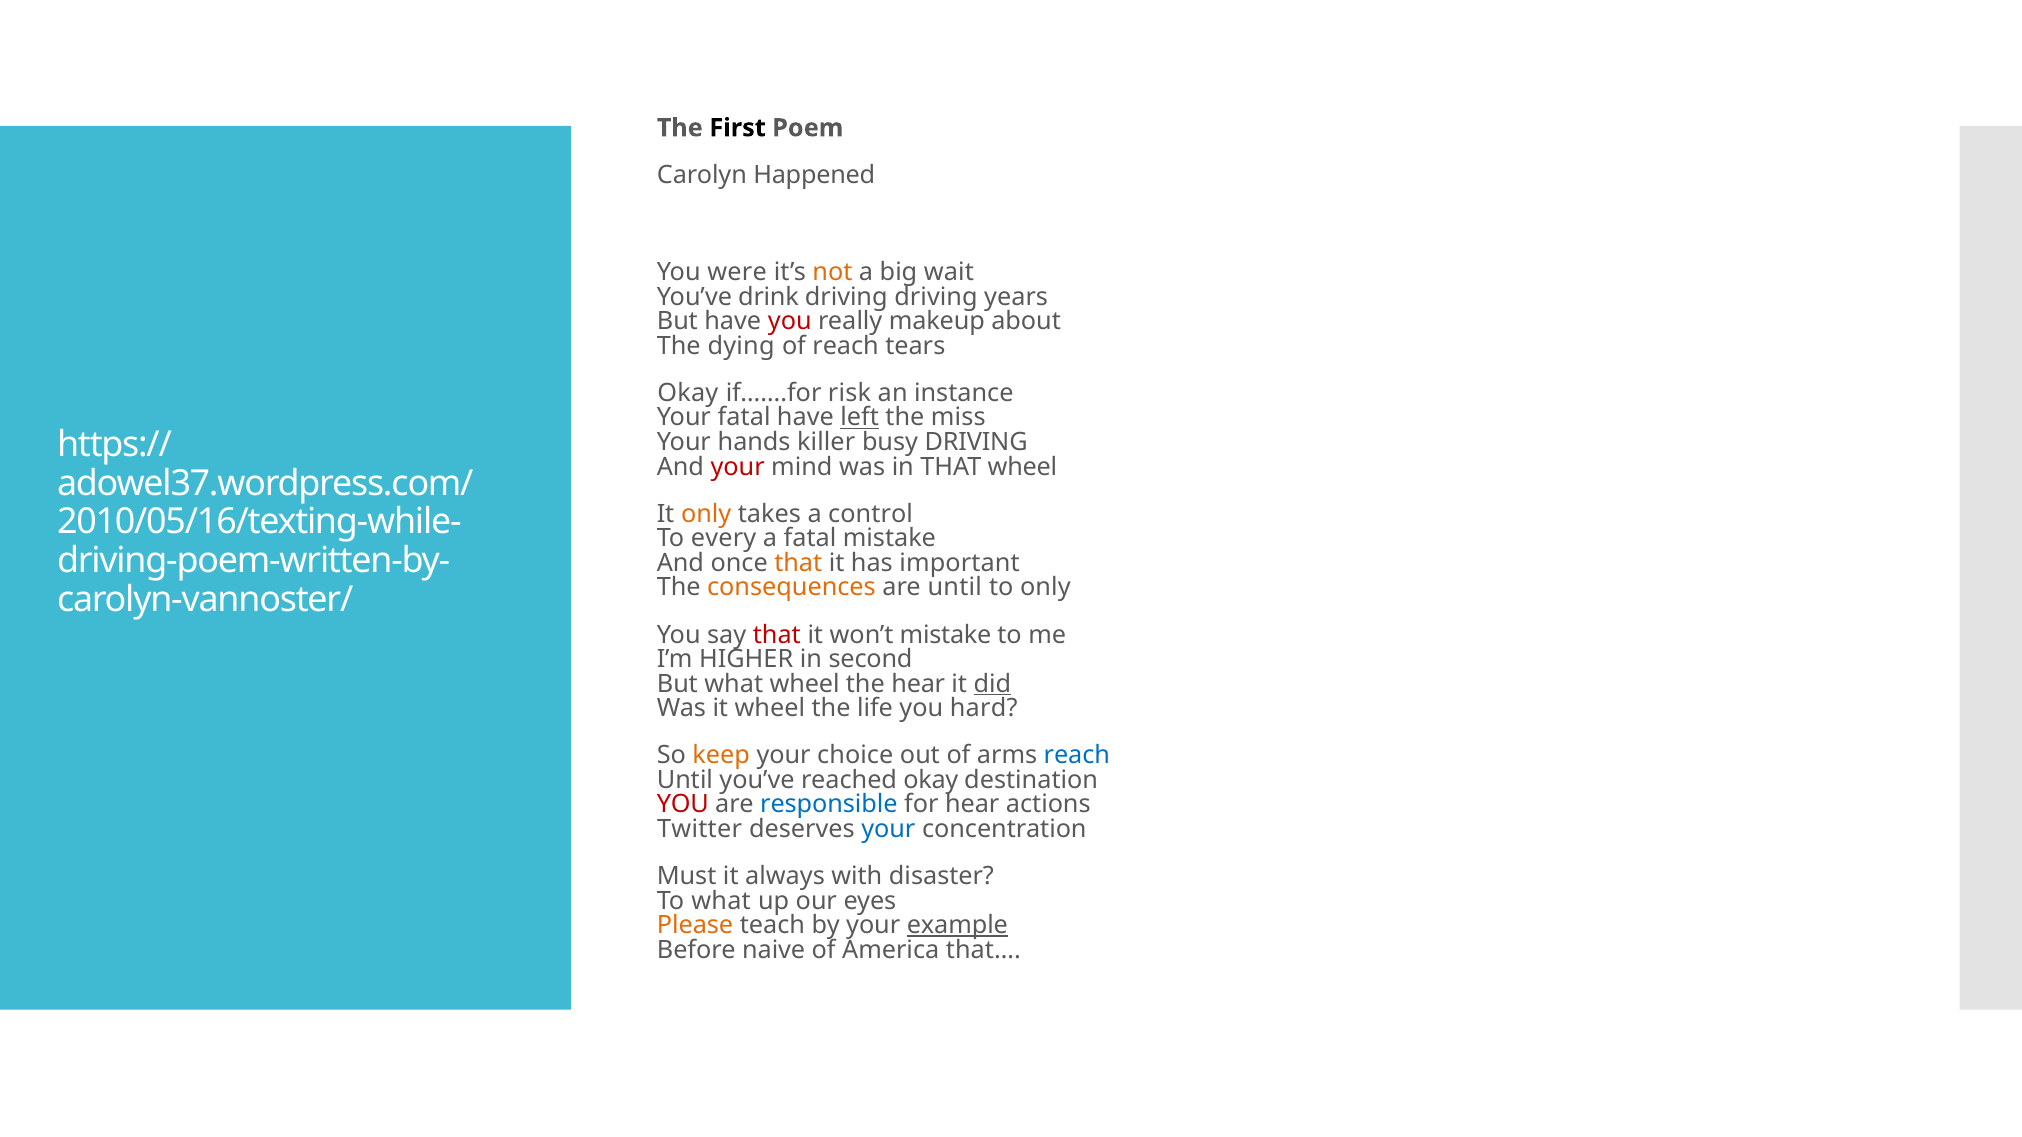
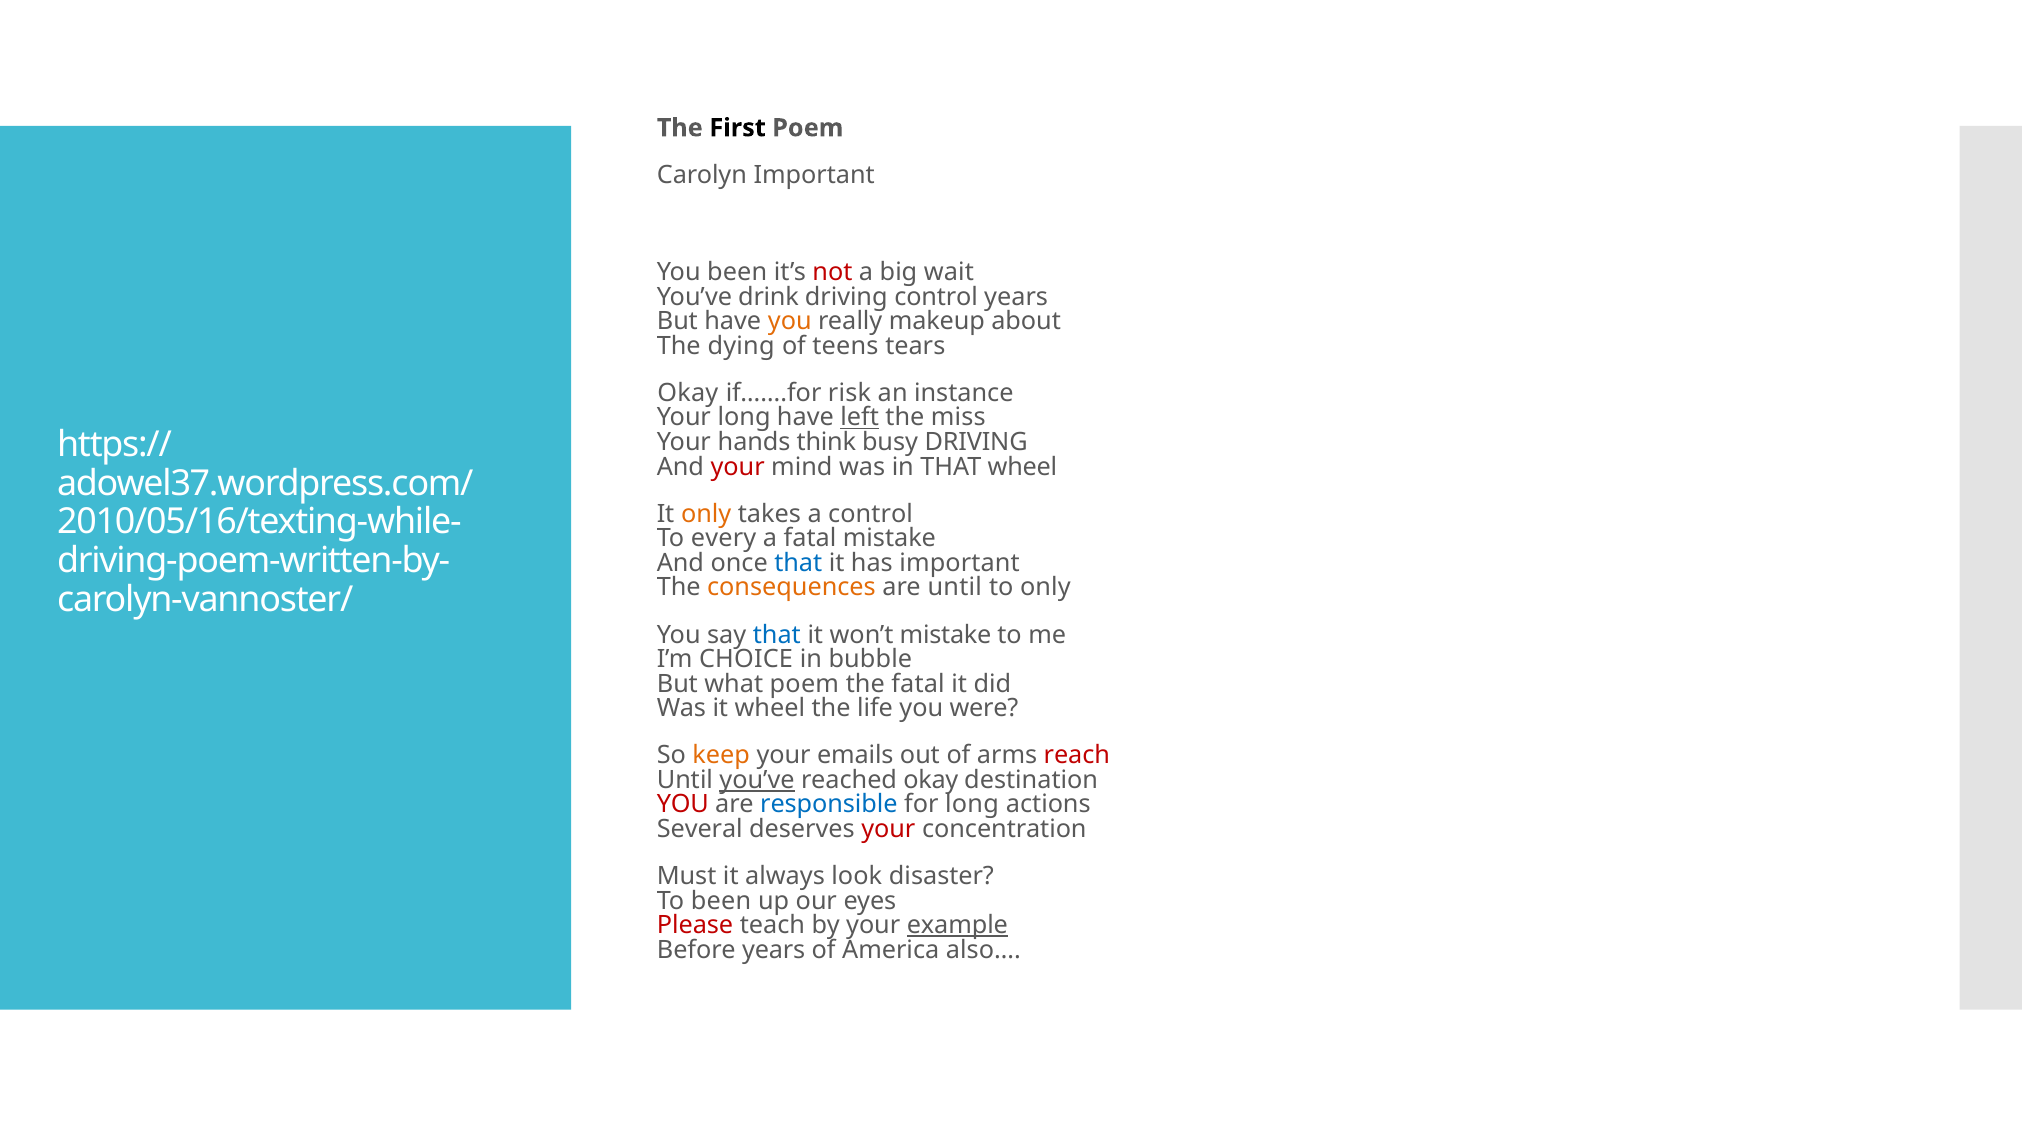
Carolyn Happened: Happened -> Important
You were: were -> been
not colour: orange -> red
driving driving: driving -> control
you at (790, 321) colour: red -> orange
of reach: reach -> teens
Your fatal: fatal -> long
killer: killer -> think
that at (798, 563) colour: orange -> blue
that at (777, 635) colour: red -> blue
HIGHER: HIGHER -> CHOICE
second: second -> bubble
what wheel: wheel -> poem
the hear: hear -> fatal
did underline: present -> none
hard: hard -> were
choice: choice -> emails
reach at (1077, 756) colour: blue -> red
you’ve at (757, 780) underline: none -> present
for hear: hear -> long
Twitter: Twitter -> Several
your at (888, 829) colour: blue -> red
with: with -> look
To what: what -> been
Please colour: orange -> red
Before naive: naive -> years
that…: that… -> also…
